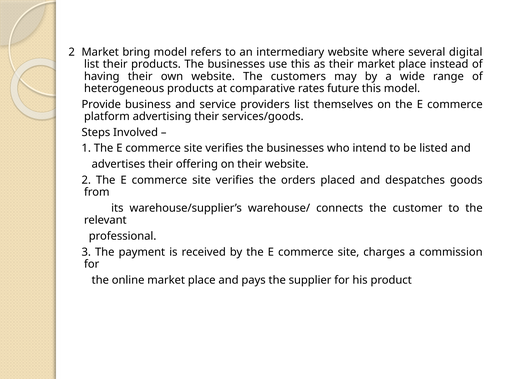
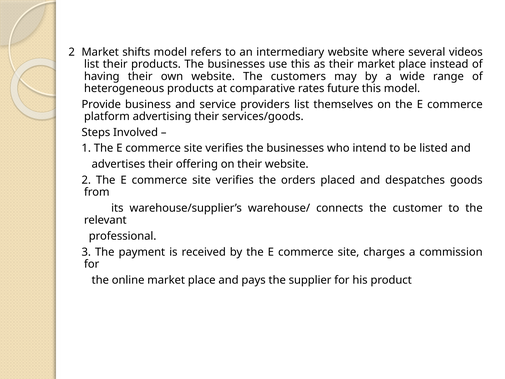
bring: bring -> shifts
digital: digital -> videos
